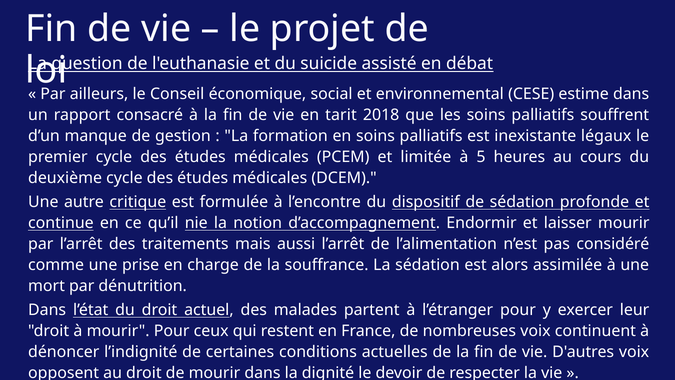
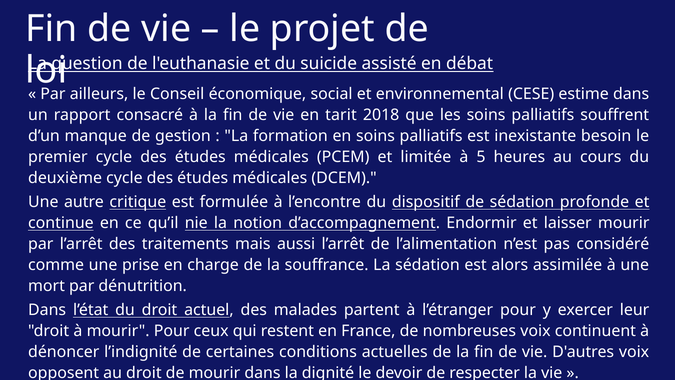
légaux: légaux -> besoin
